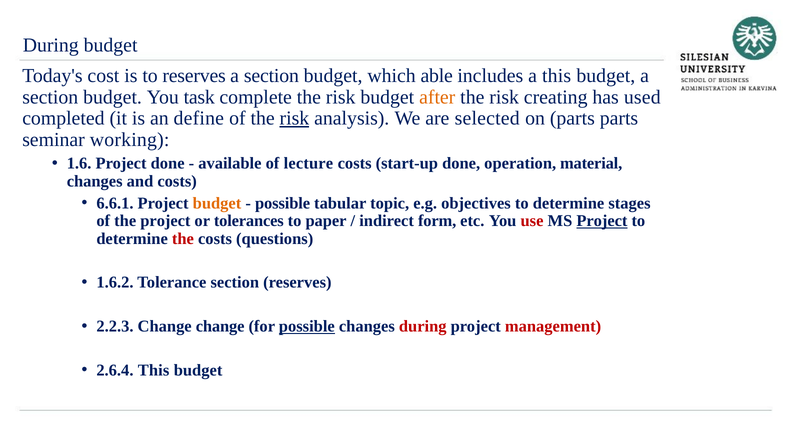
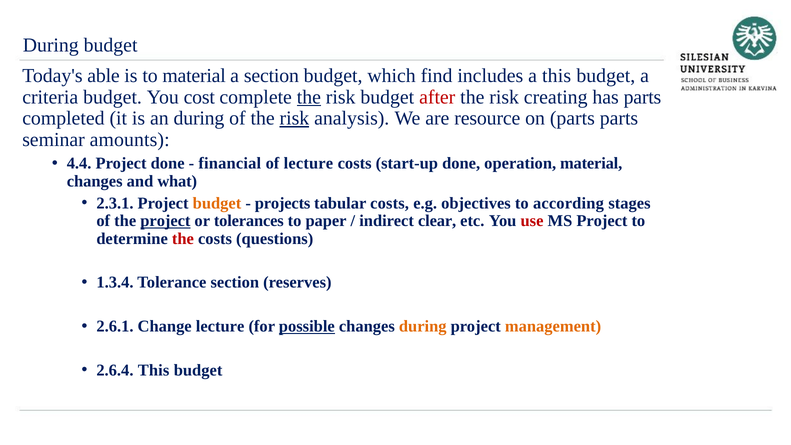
cost: cost -> able
to reserves: reserves -> material
able: able -> find
section at (50, 97): section -> criteria
task: task -> cost
the at (309, 97) underline: none -> present
after colour: orange -> red
has used: used -> parts
an define: define -> during
selected: selected -> resource
working: working -> amounts
1.6: 1.6 -> 4.4
available: available -> financial
and costs: costs -> what
6.6.1: 6.6.1 -> 2.3.1
possible at (283, 203): possible -> projects
tabular topic: topic -> costs
determine at (569, 203): determine -> according
project at (165, 221) underline: none -> present
form: form -> clear
Project at (602, 221) underline: present -> none
1.6.2: 1.6.2 -> 1.3.4
2.2.3: 2.2.3 -> 2.6.1
Change change: change -> lecture
during at (423, 326) colour: red -> orange
management colour: red -> orange
